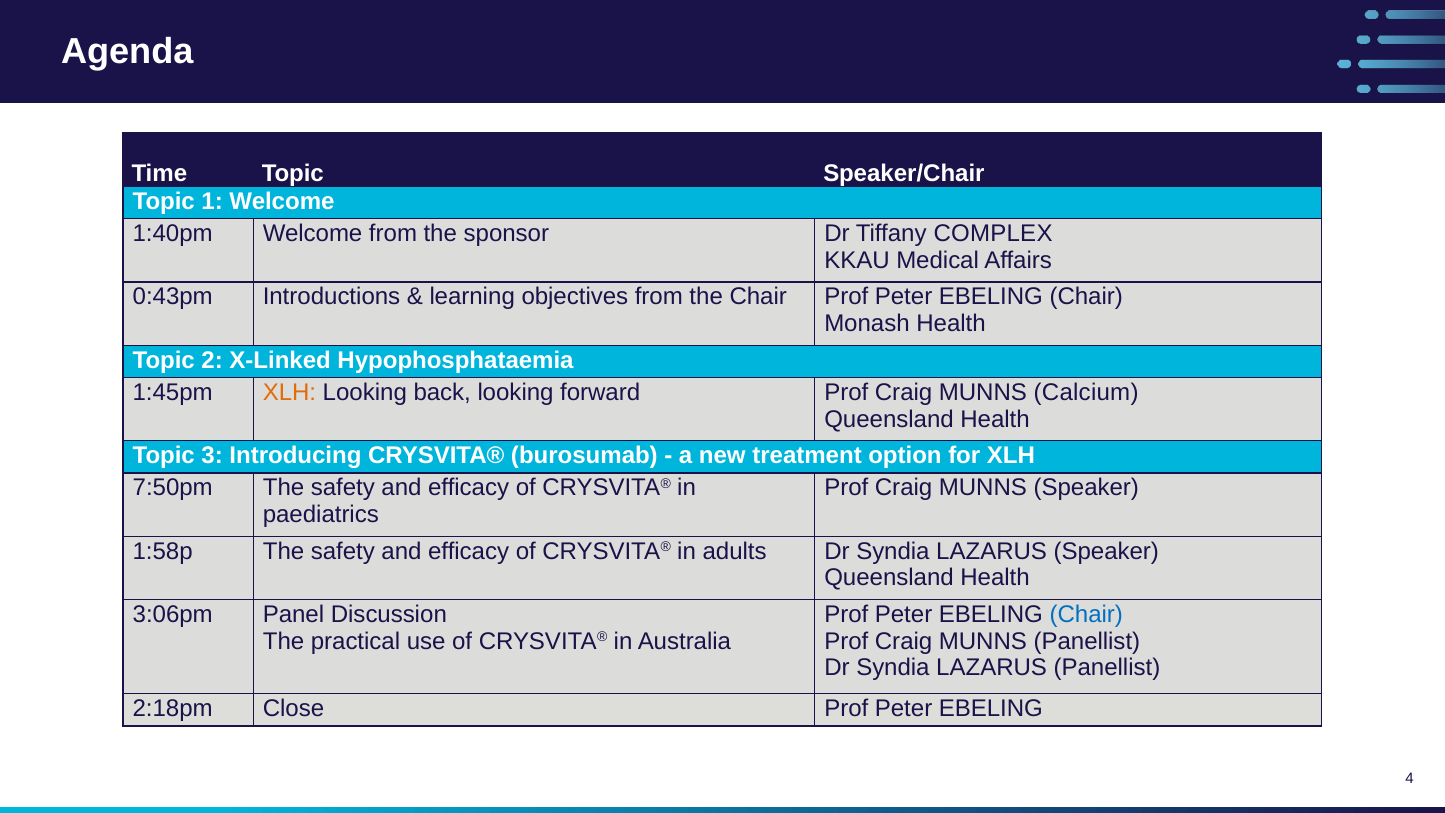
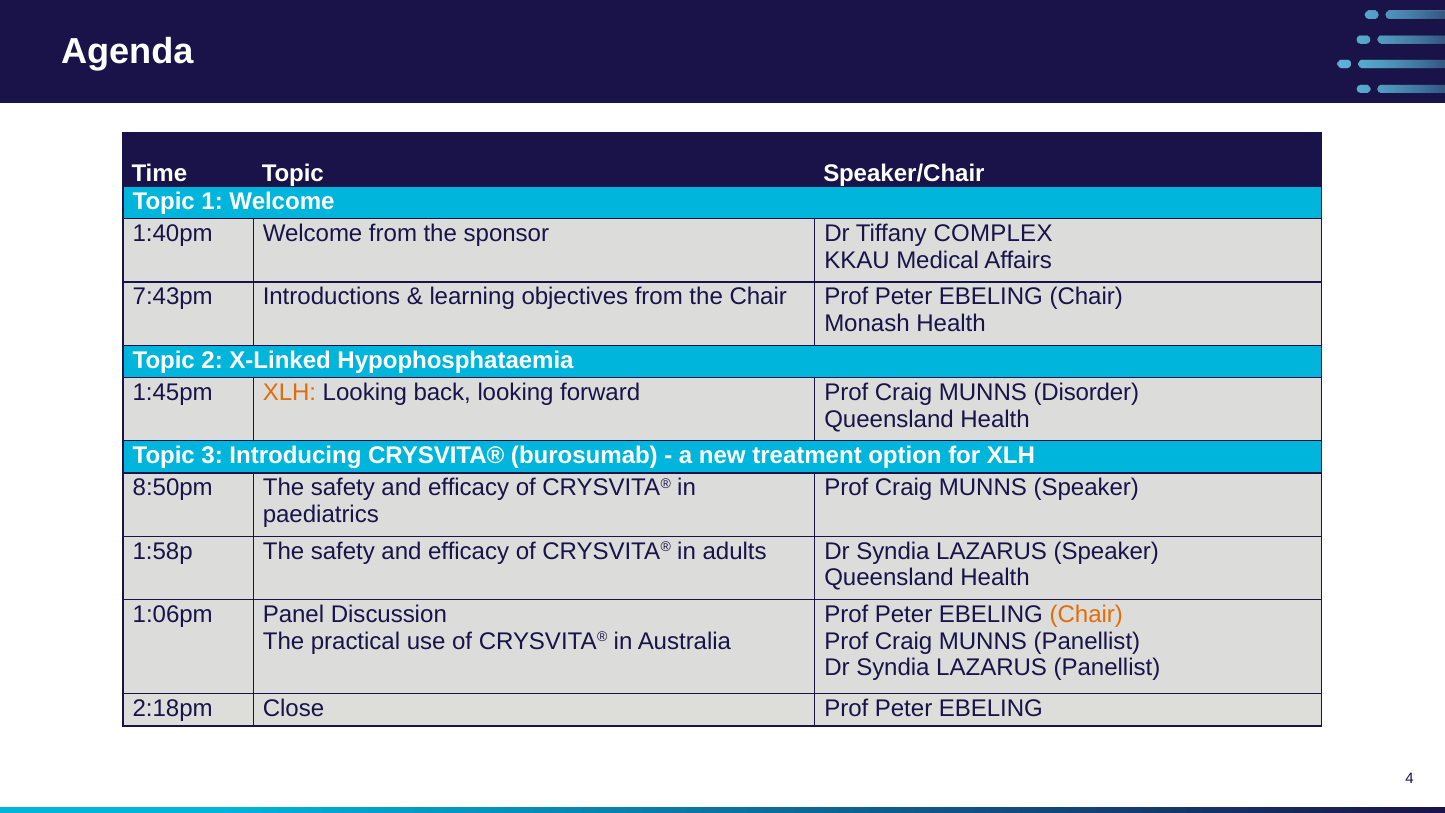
0:43pm: 0:43pm -> 7:43pm
Calcium: Calcium -> Disorder
7:50pm: 7:50pm -> 8:50pm
3:06pm: 3:06pm -> 1:06pm
Chair at (1086, 614) colour: blue -> orange
